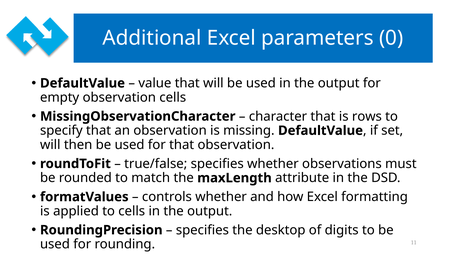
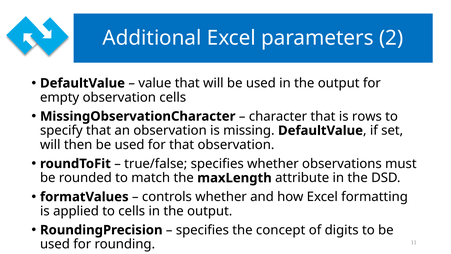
0: 0 -> 2
desktop: desktop -> concept
